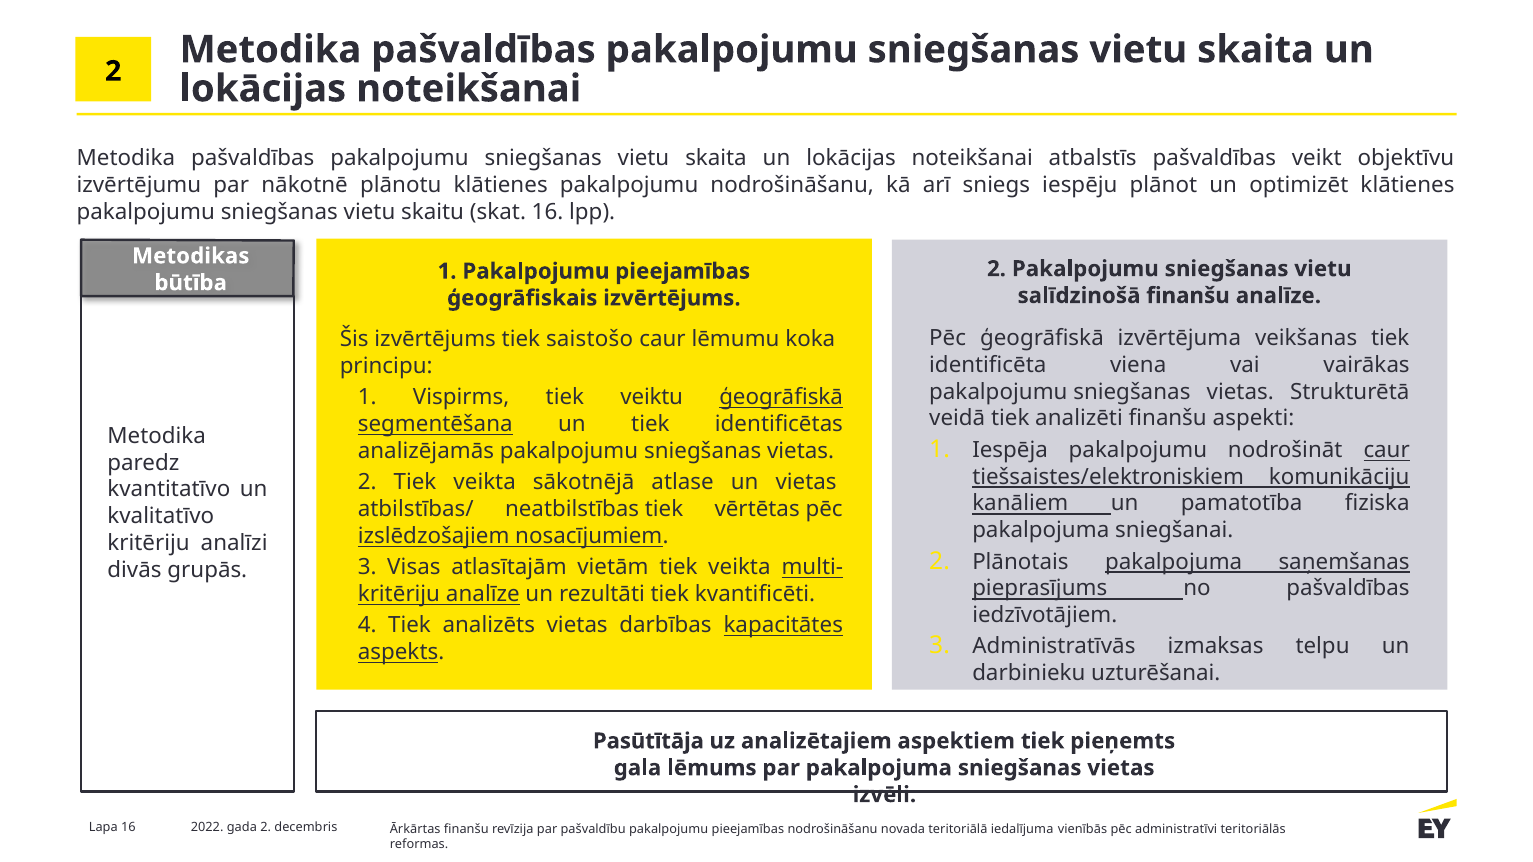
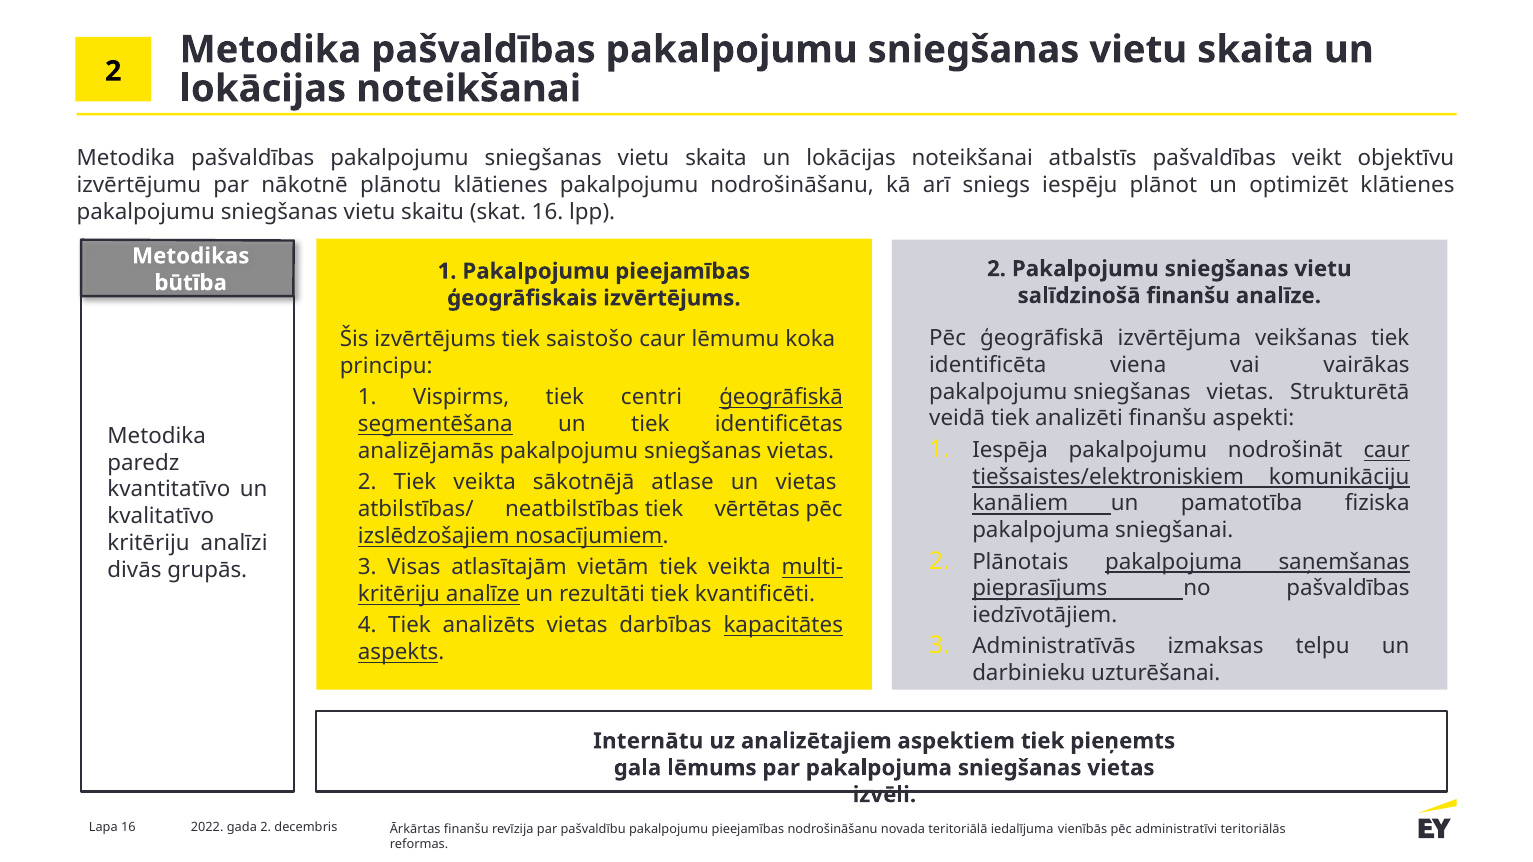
veiktu: veiktu -> centri
Pasūtītāja: Pasūtītāja -> Internātu
